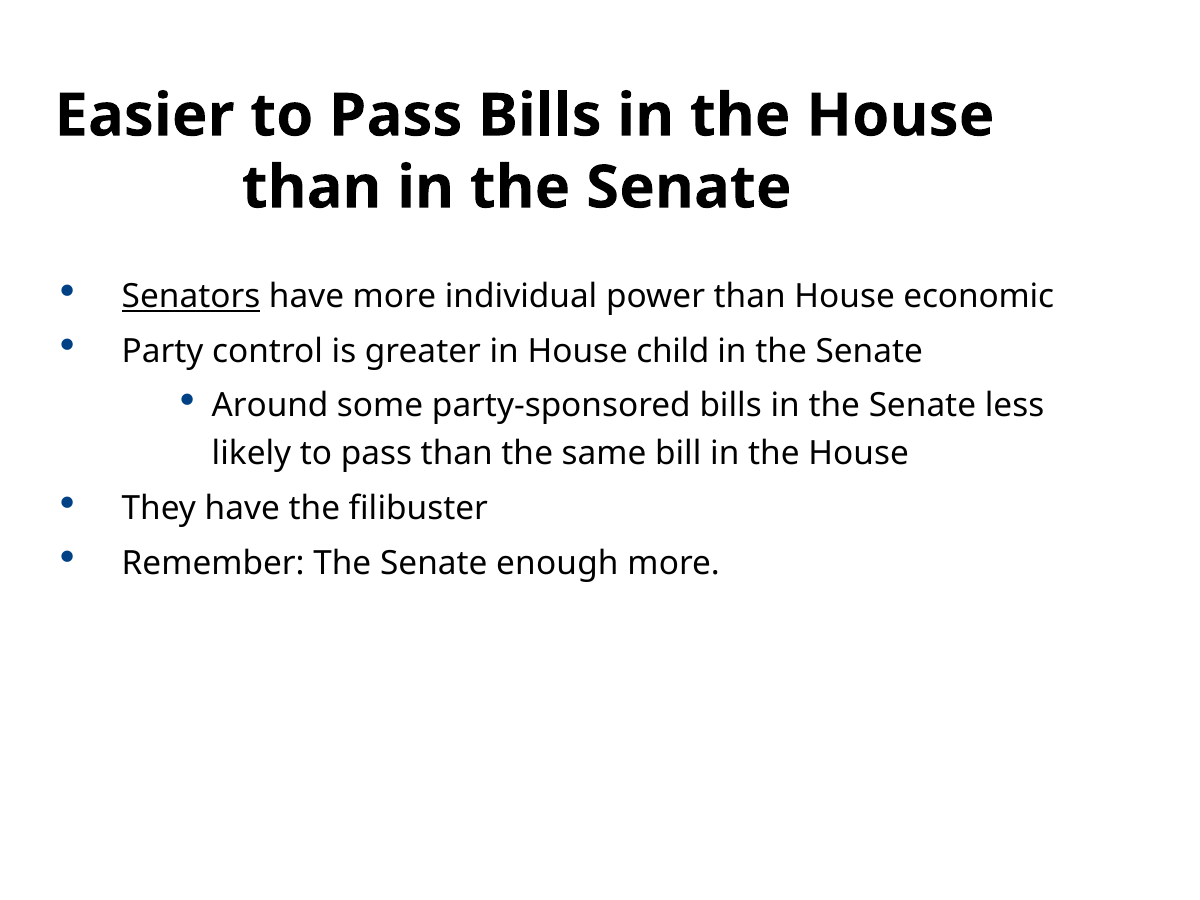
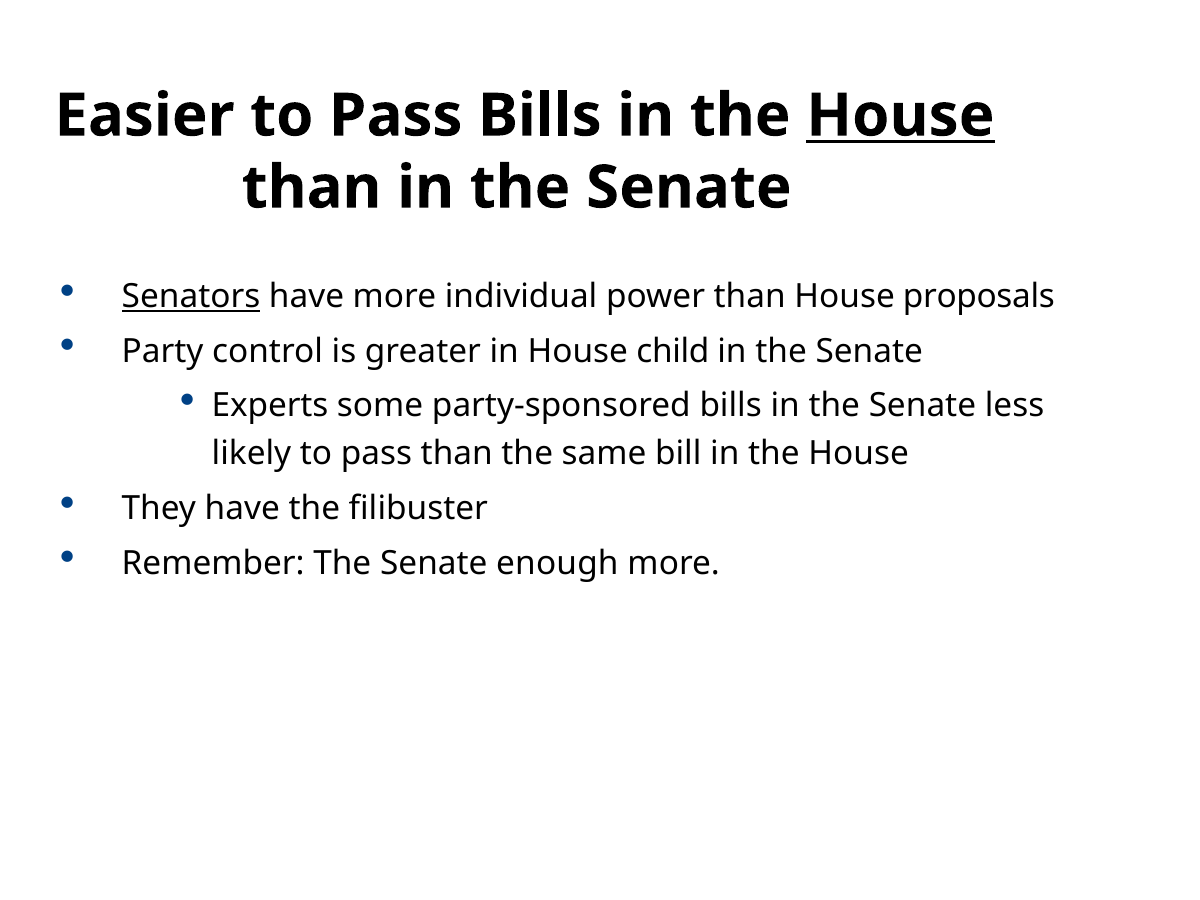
House at (900, 116) underline: none -> present
economic: economic -> proposals
Around: Around -> Experts
